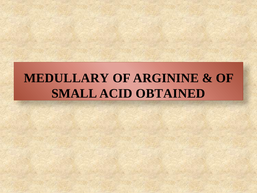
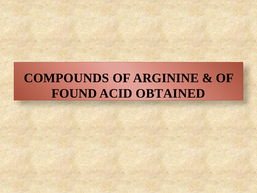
MEDULLARY: MEDULLARY -> COMPOUNDS
SMALL: SMALL -> FOUND
